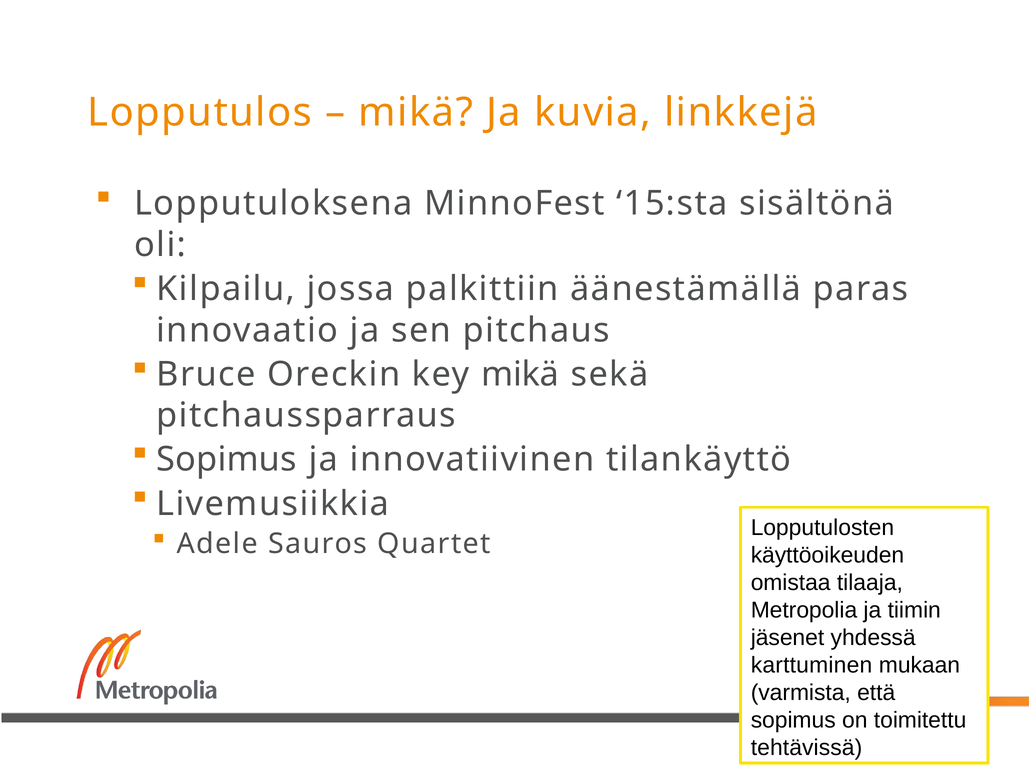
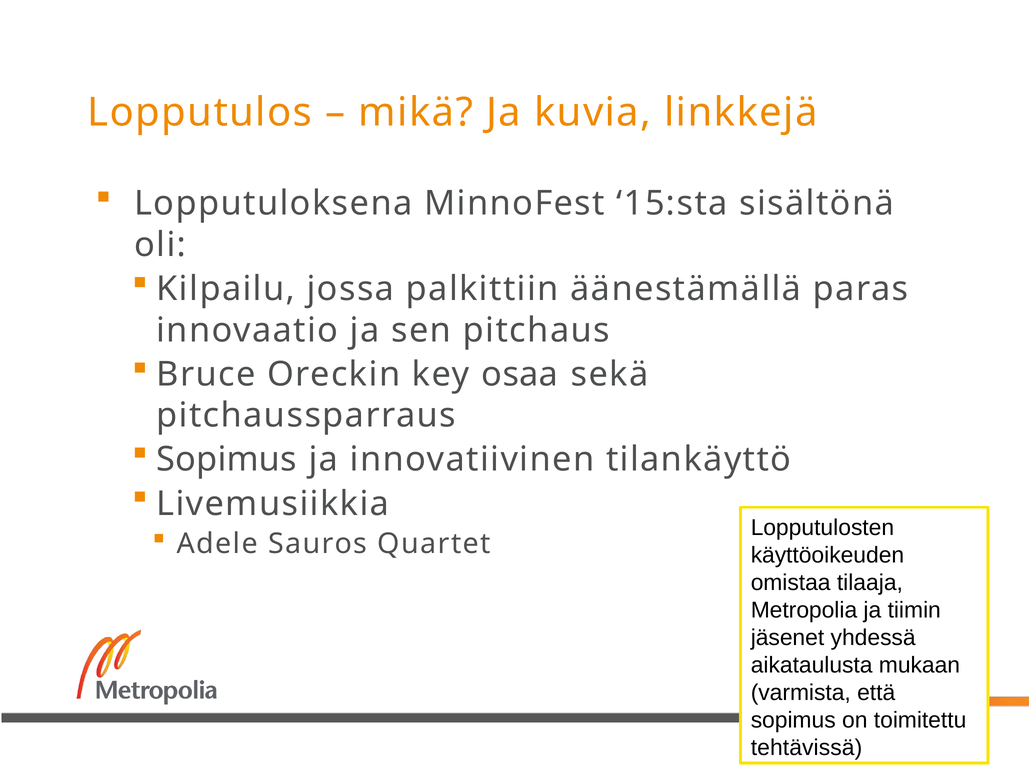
key mikä: mikä -> osaa
karttuminen: karttuminen -> aikataulusta
